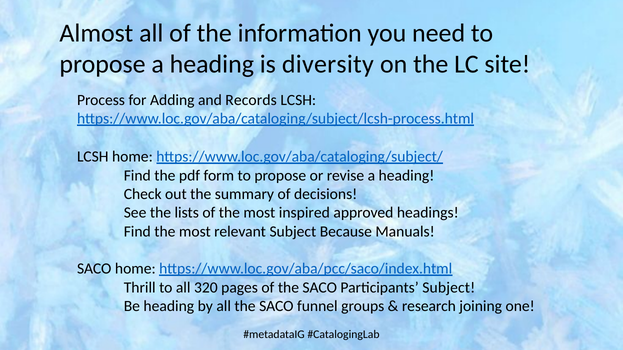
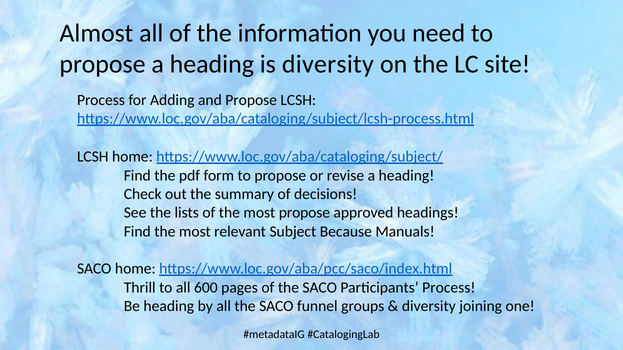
and Records: Records -> Propose
most inspired: inspired -> propose
320: 320 -> 600
Participants Subject: Subject -> Process
research at (429, 307): research -> diversity
